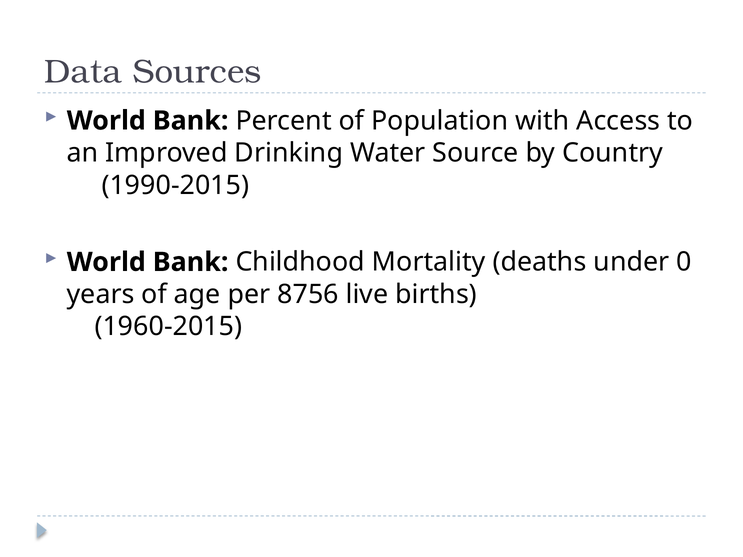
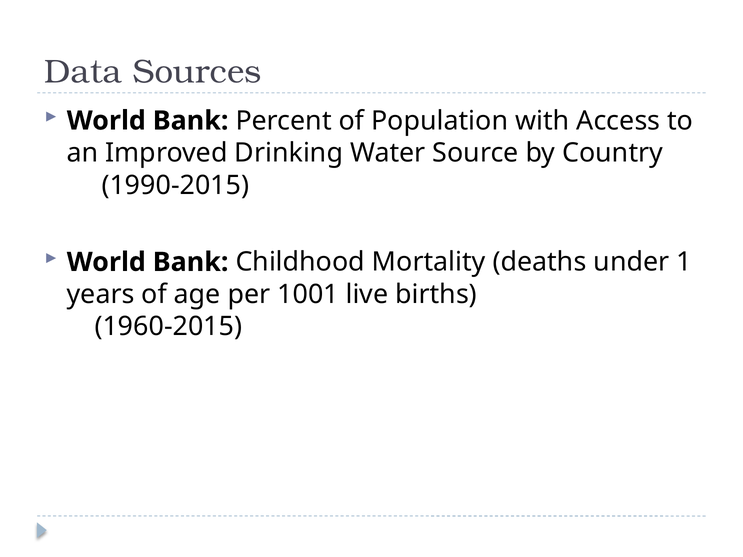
0: 0 -> 1
8756: 8756 -> 1001
